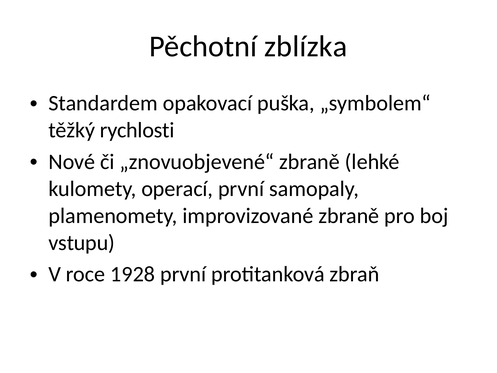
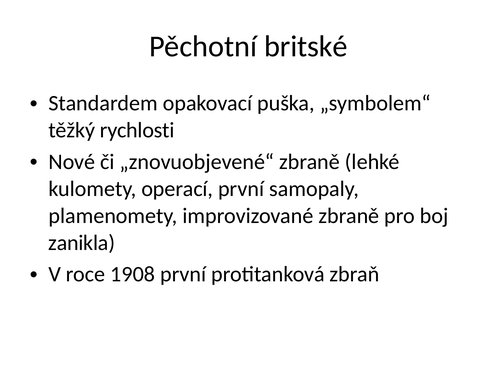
zblízka: zblízka -> britské
vstupu: vstupu -> zanikla
1928: 1928 -> 1908
